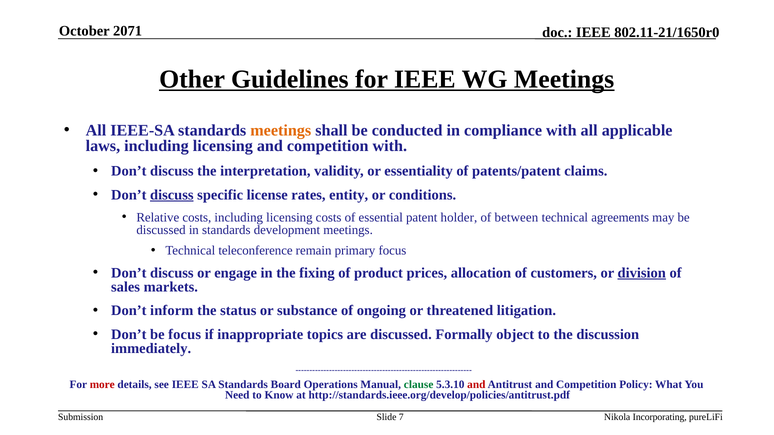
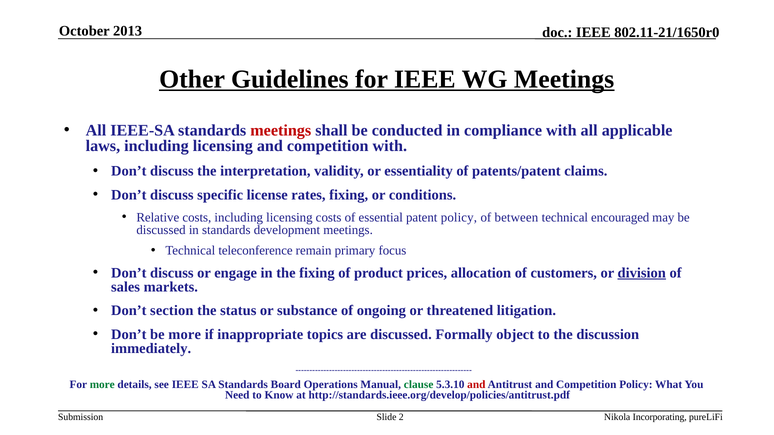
2071: 2071 -> 2013
meetings at (281, 131) colour: orange -> red
discuss at (172, 195) underline: present -> none
rates entity: entity -> fixing
patent holder: holder -> policy
agreements: agreements -> encouraged
inform: inform -> section
be focus: focus -> more
more at (102, 385) colour: red -> green
7: 7 -> 2
